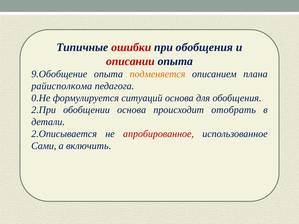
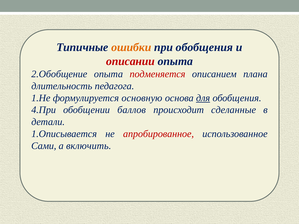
ошибки colour: red -> orange
9.Обобщение: 9.Обобщение -> 2.Обобщение
подменяется colour: orange -> red
райисполкома: райисполкома -> длительность
0.Не: 0.Не -> 1.Не
ситуаций: ситуаций -> основную
для underline: none -> present
2.При: 2.При -> 4.При
обобщении основа: основа -> баллов
отобрать: отобрать -> сделанные
2.Описывается: 2.Описывается -> 1.Описывается
